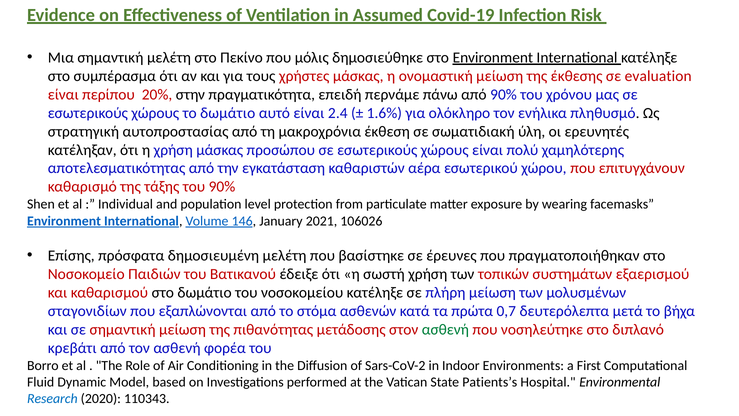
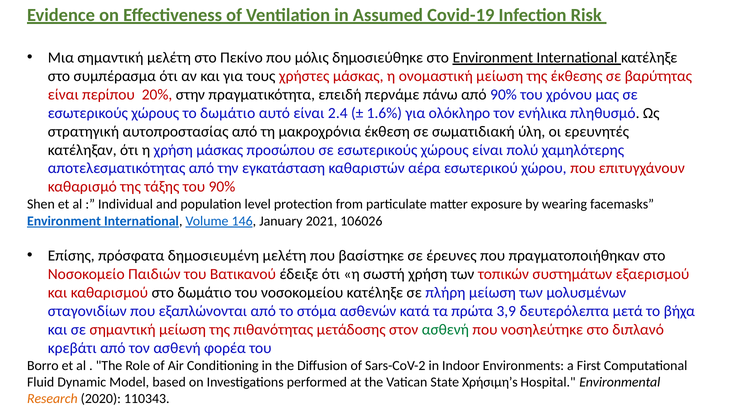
evaluation: evaluation -> βαρύτητας
0,7: 0,7 -> 3,9
Patients’s: Patients’s -> Χρήσιμη’s
Research colour: blue -> orange
